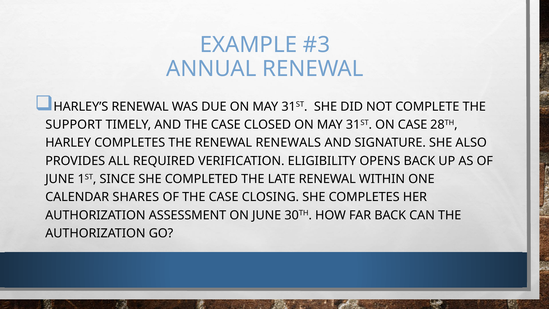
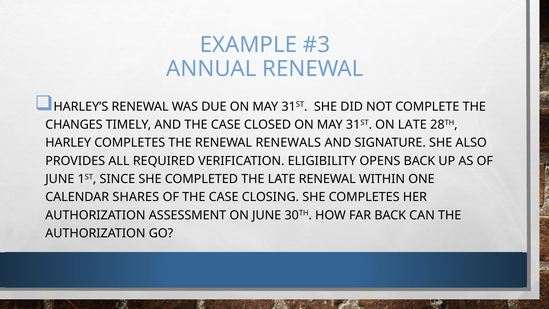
SUPPORT: SUPPORT -> CHANGES
ON CASE: CASE -> LATE
